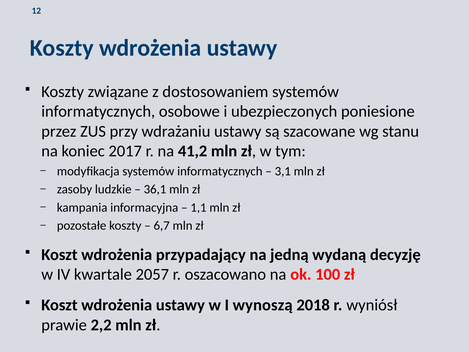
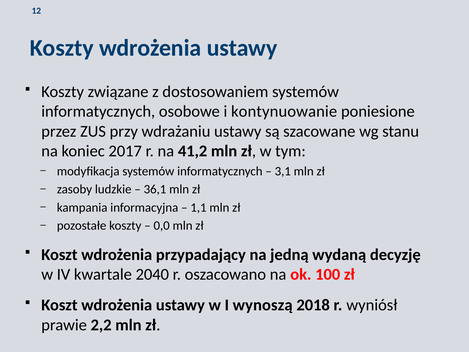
ubezpieczonych: ubezpieczonych -> kontynuowanie
6,7: 6,7 -> 0,0
2057: 2057 -> 2040
